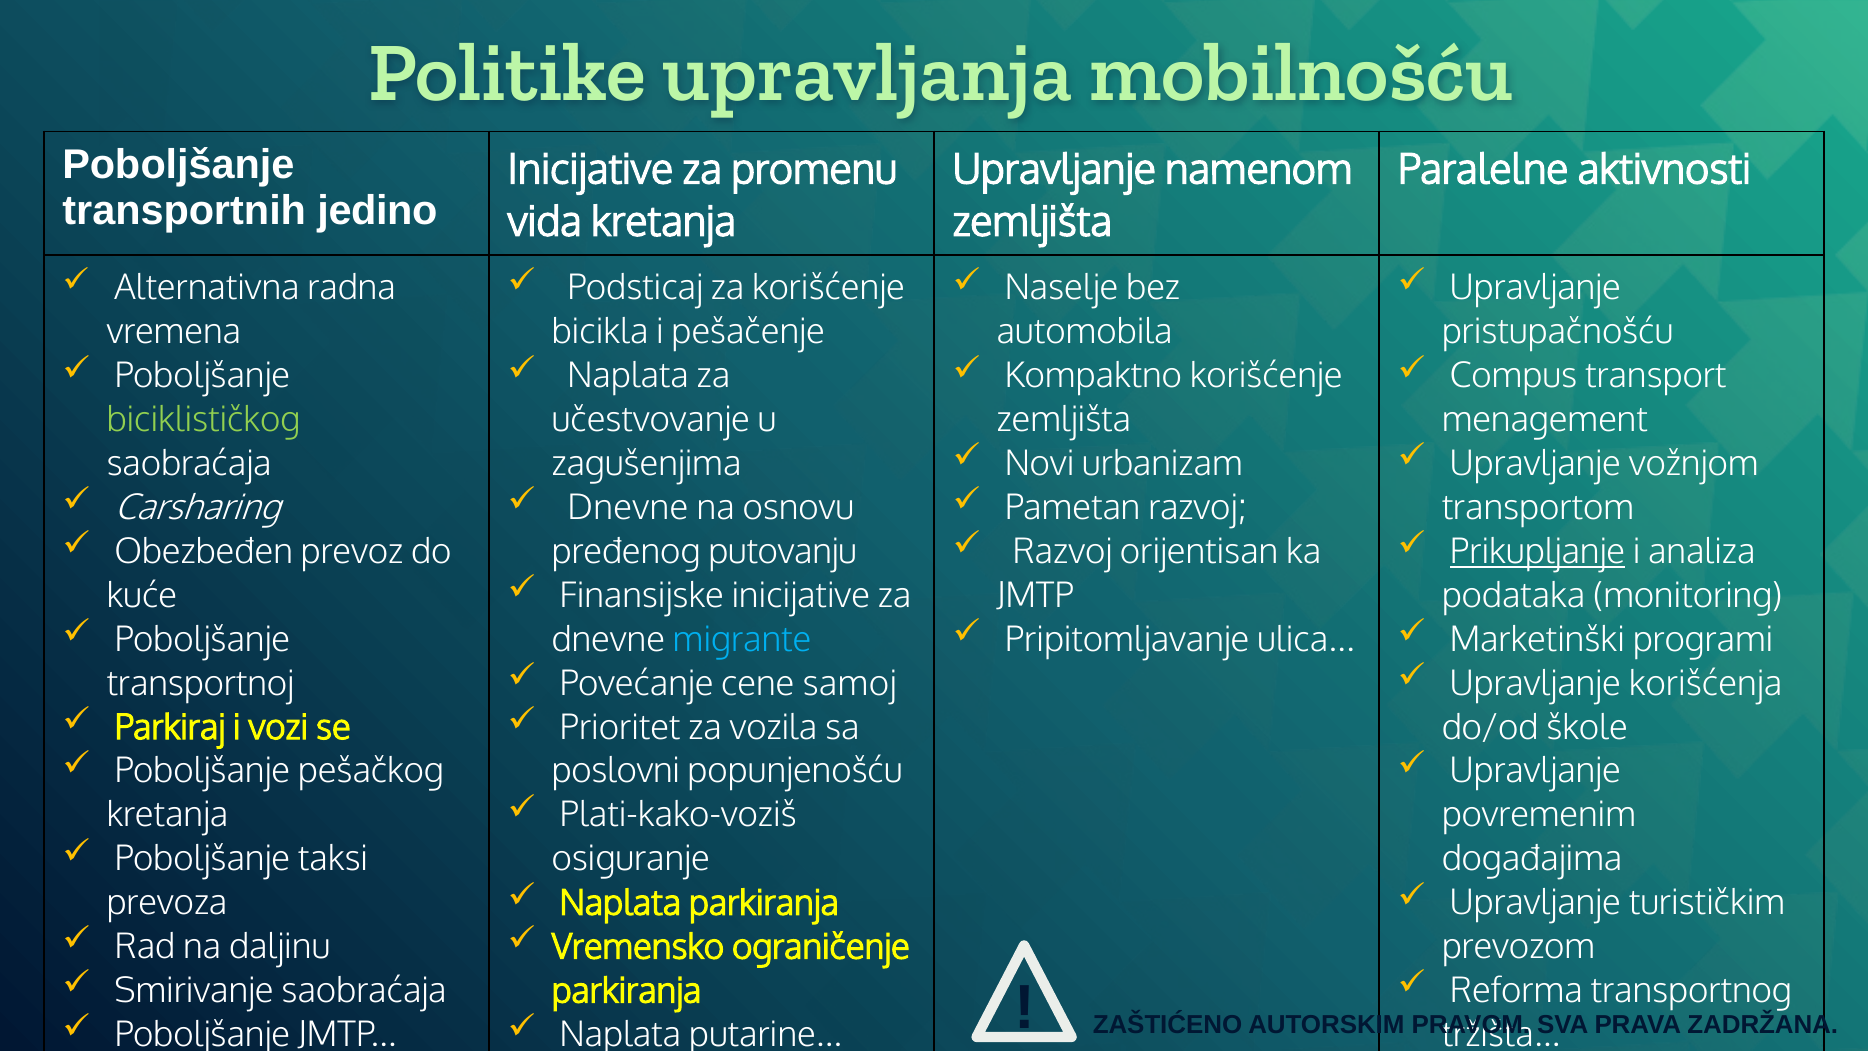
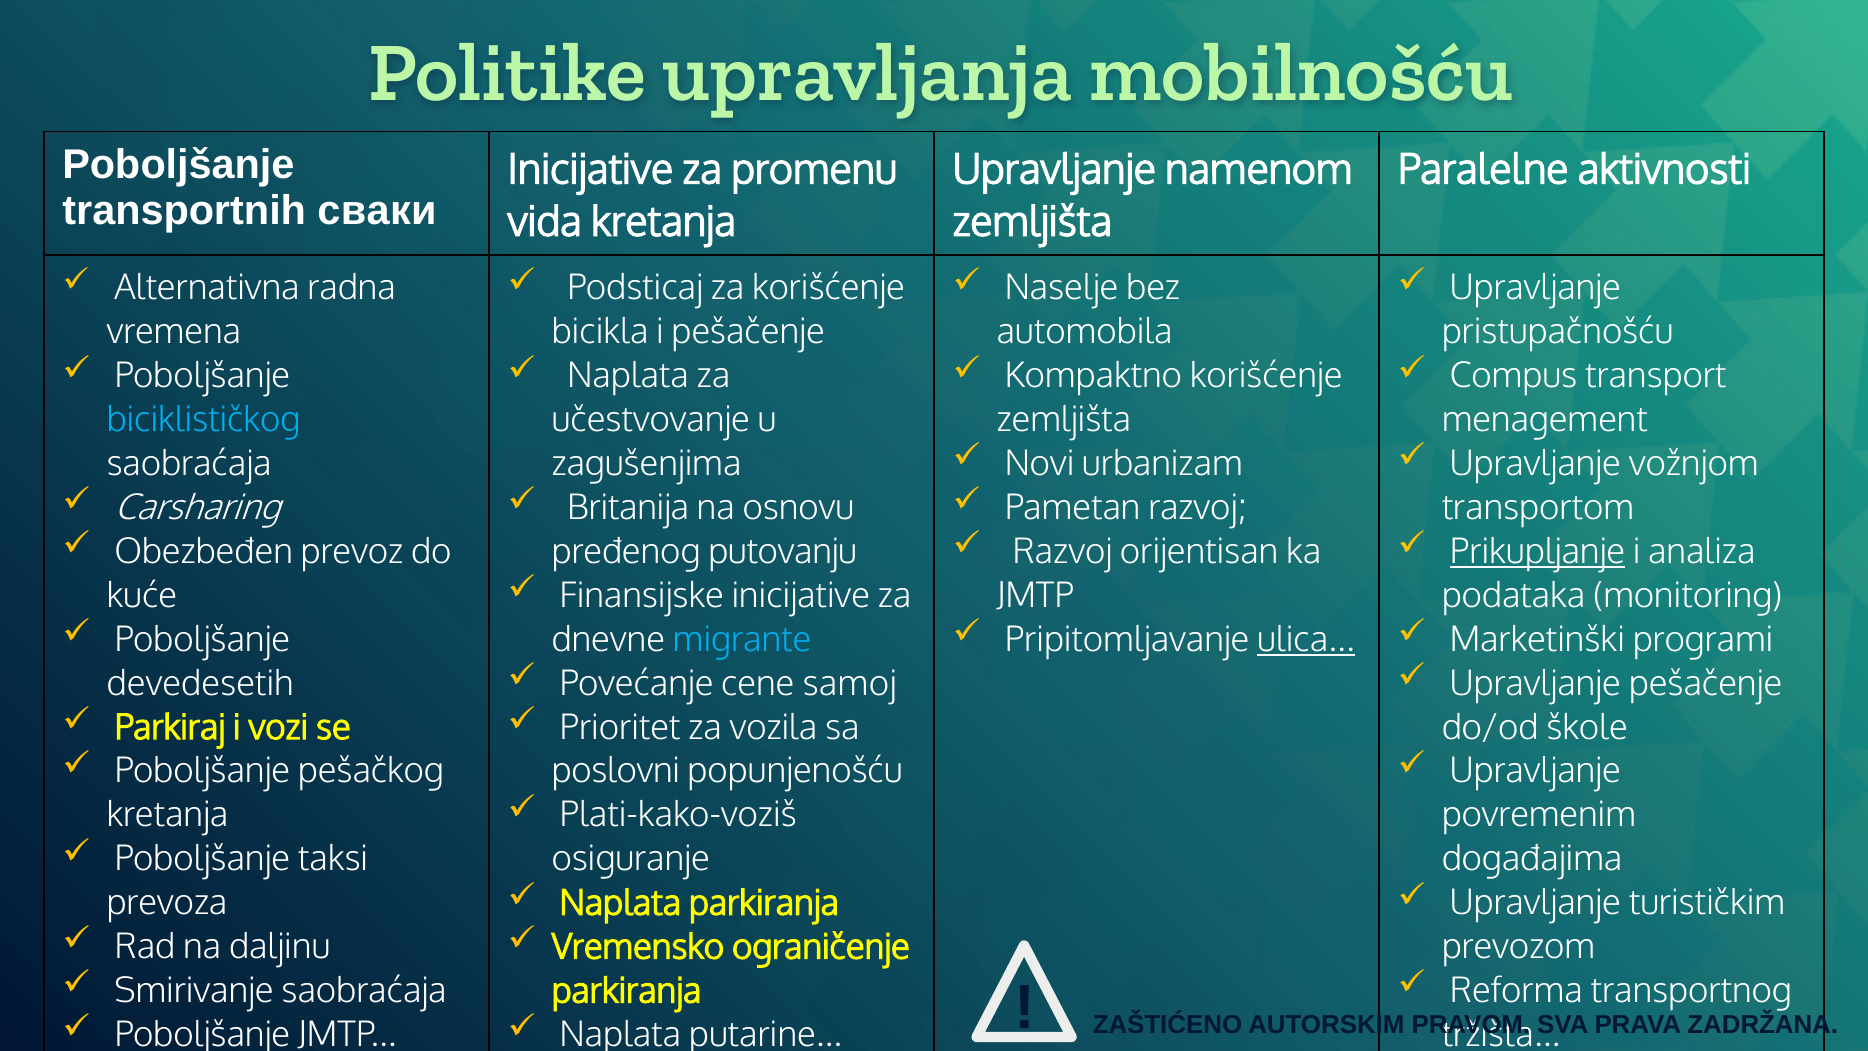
jedino: jedino -> сваки
biciklističkog colour: light green -> light blue
Dnevne at (628, 508): Dnevne -> Britanija
ulica underline: none -> present
Upravljanje korišćenja: korišćenja -> pešačenje
transportnoj: transportnoj -> devedesetih
